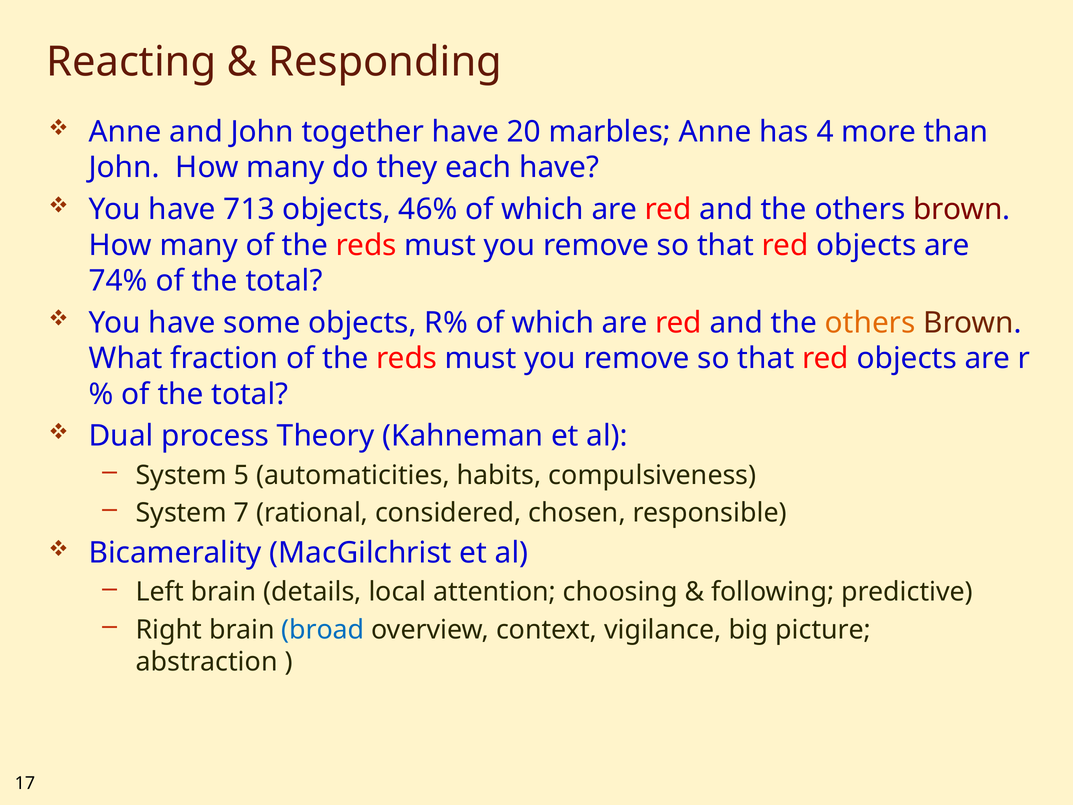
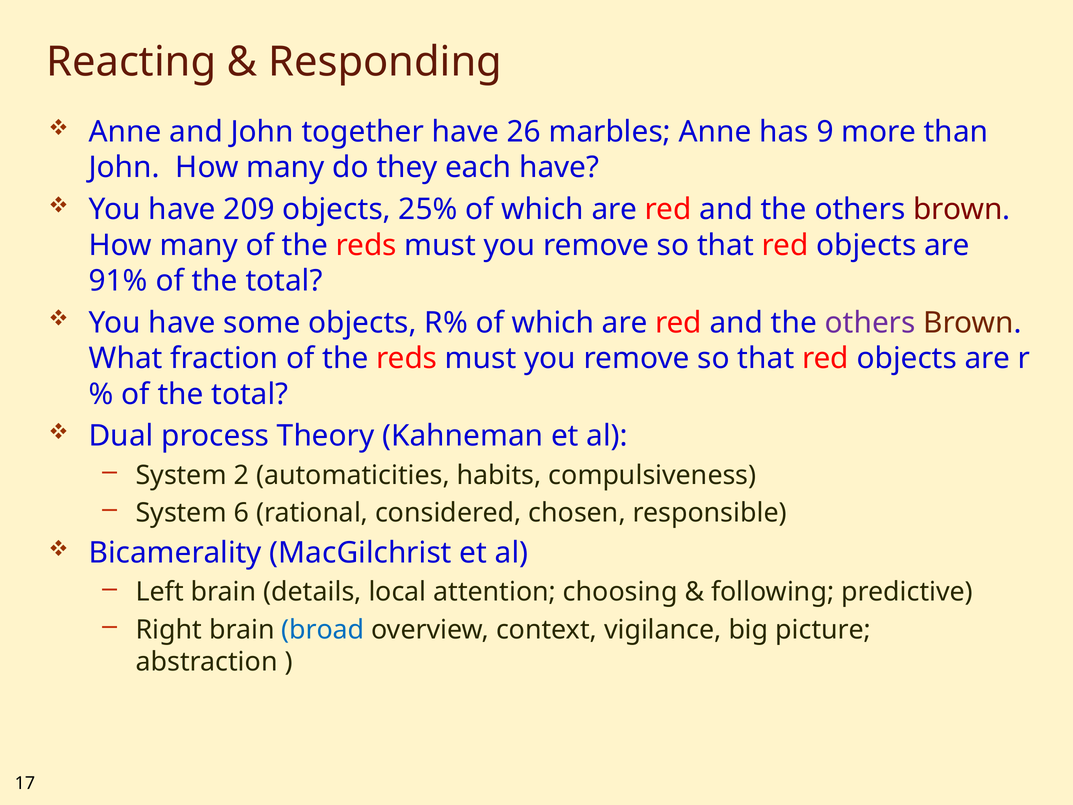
20: 20 -> 26
4: 4 -> 9
713: 713 -> 209
46%: 46% -> 25%
74%: 74% -> 91%
others at (870, 323) colour: orange -> purple
5: 5 -> 2
7: 7 -> 6
